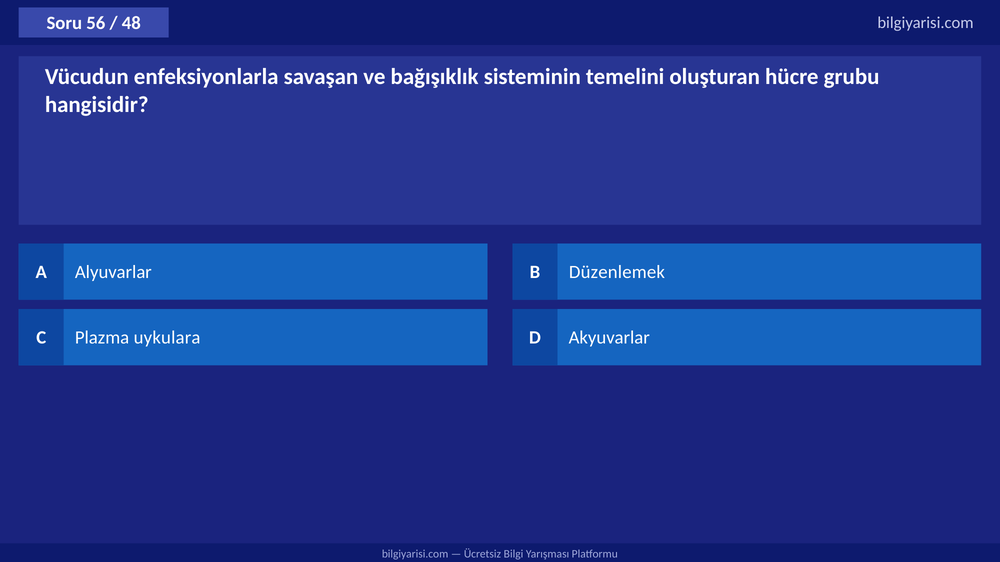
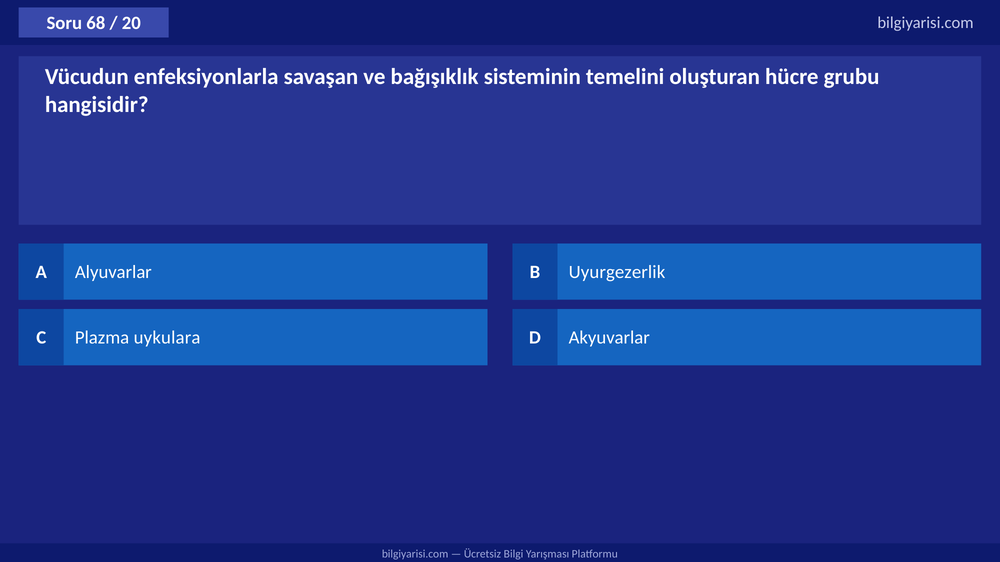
56: 56 -> 68
48: 48 -> 20
Düzenlemek: Düzenlemek -> Uyurgezerlik
